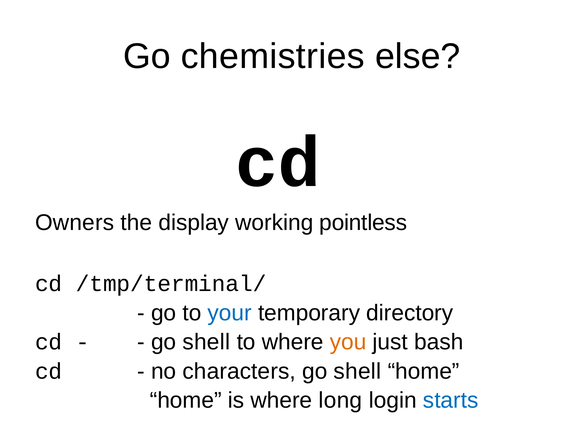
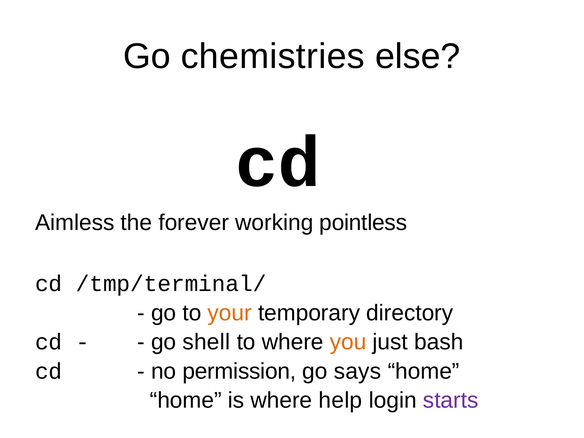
Owners: Owners -> Aimless
display: display -> forever
your colour: blue -> orange
characters: characters -> permission
shell at (357, 371): shell -> says
long: long -> help
starts colour: blue -> purple
